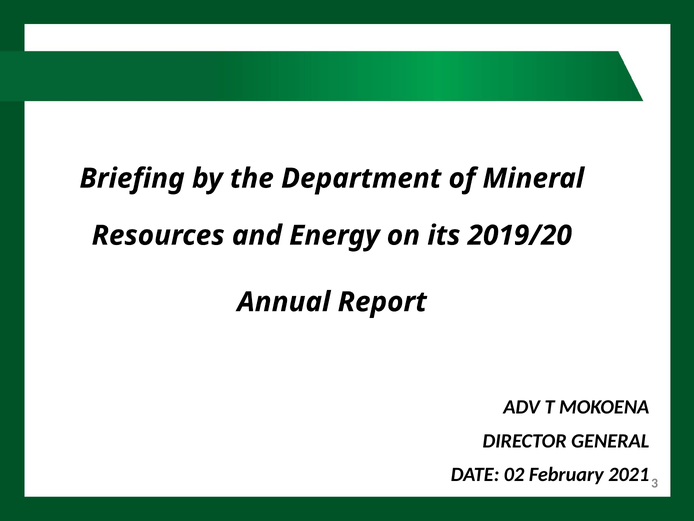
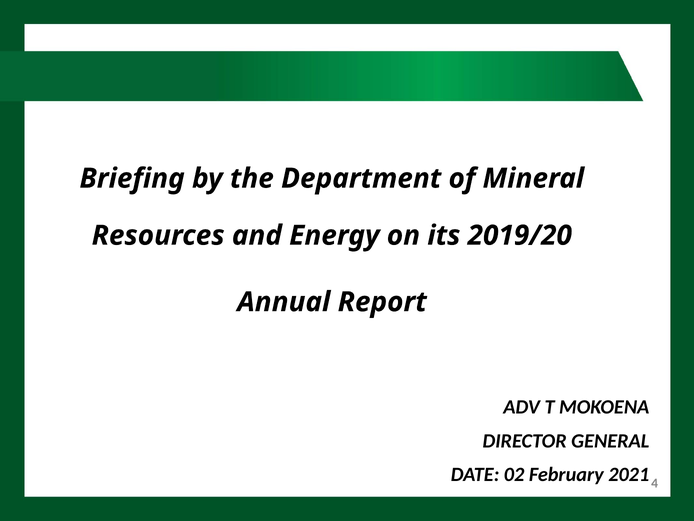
3: 3 -> 4
